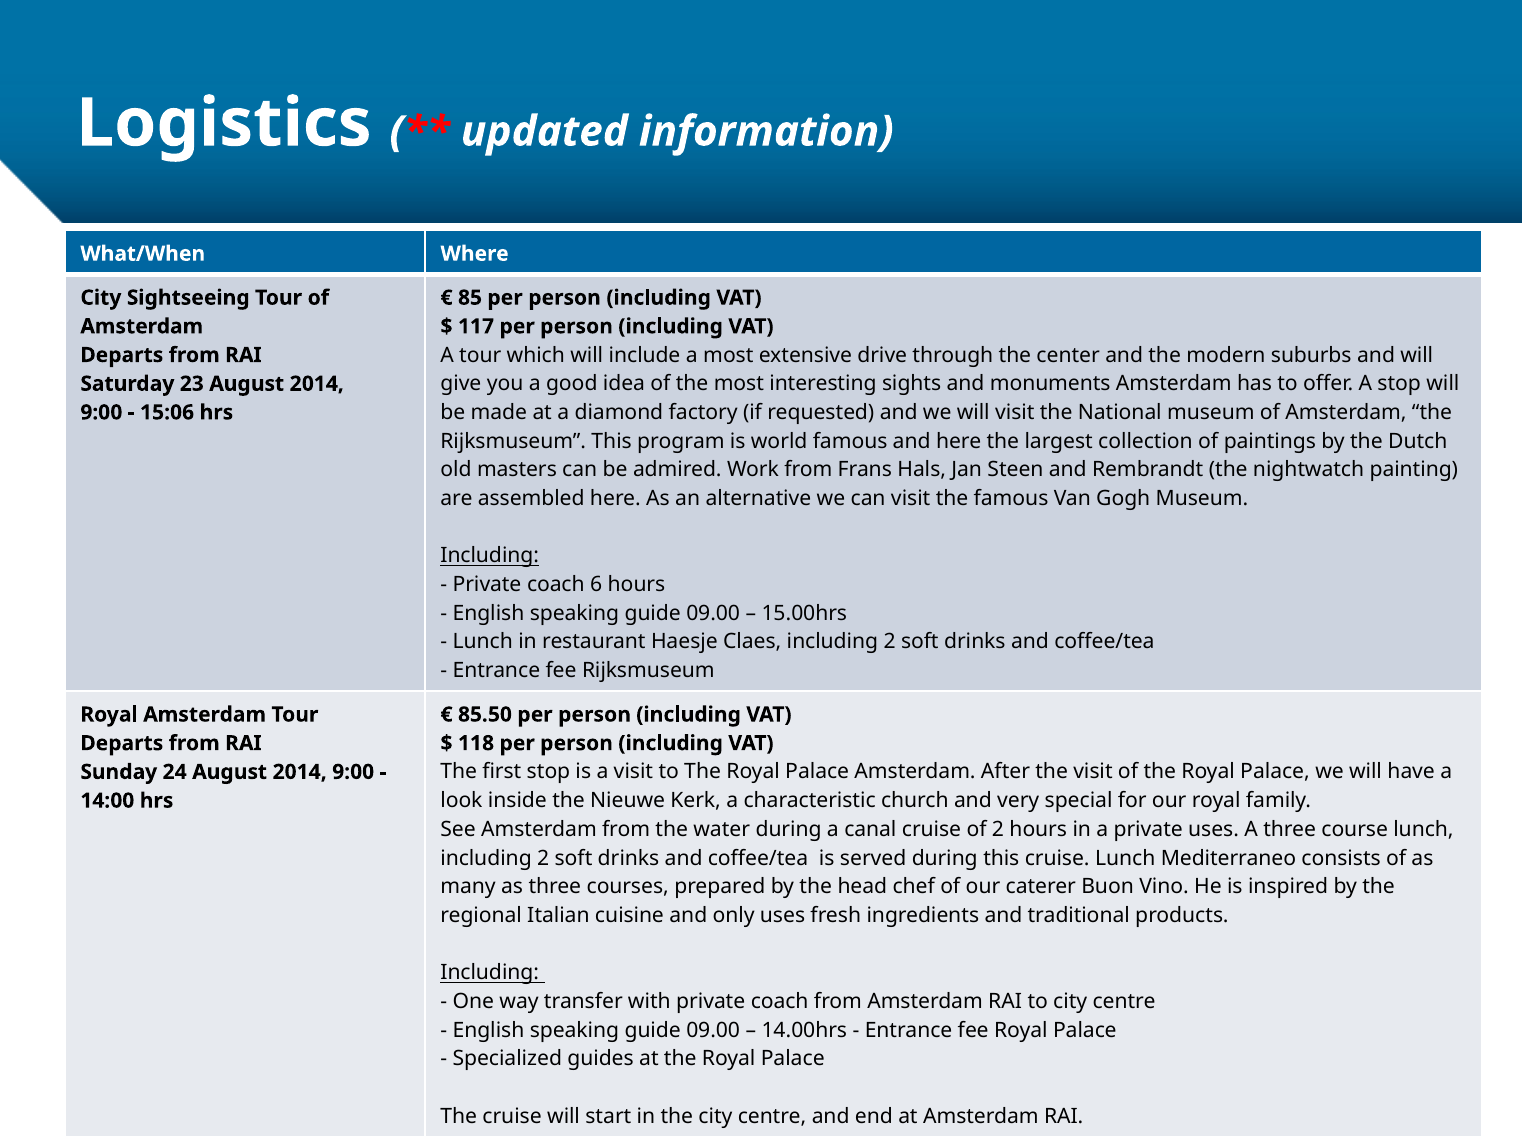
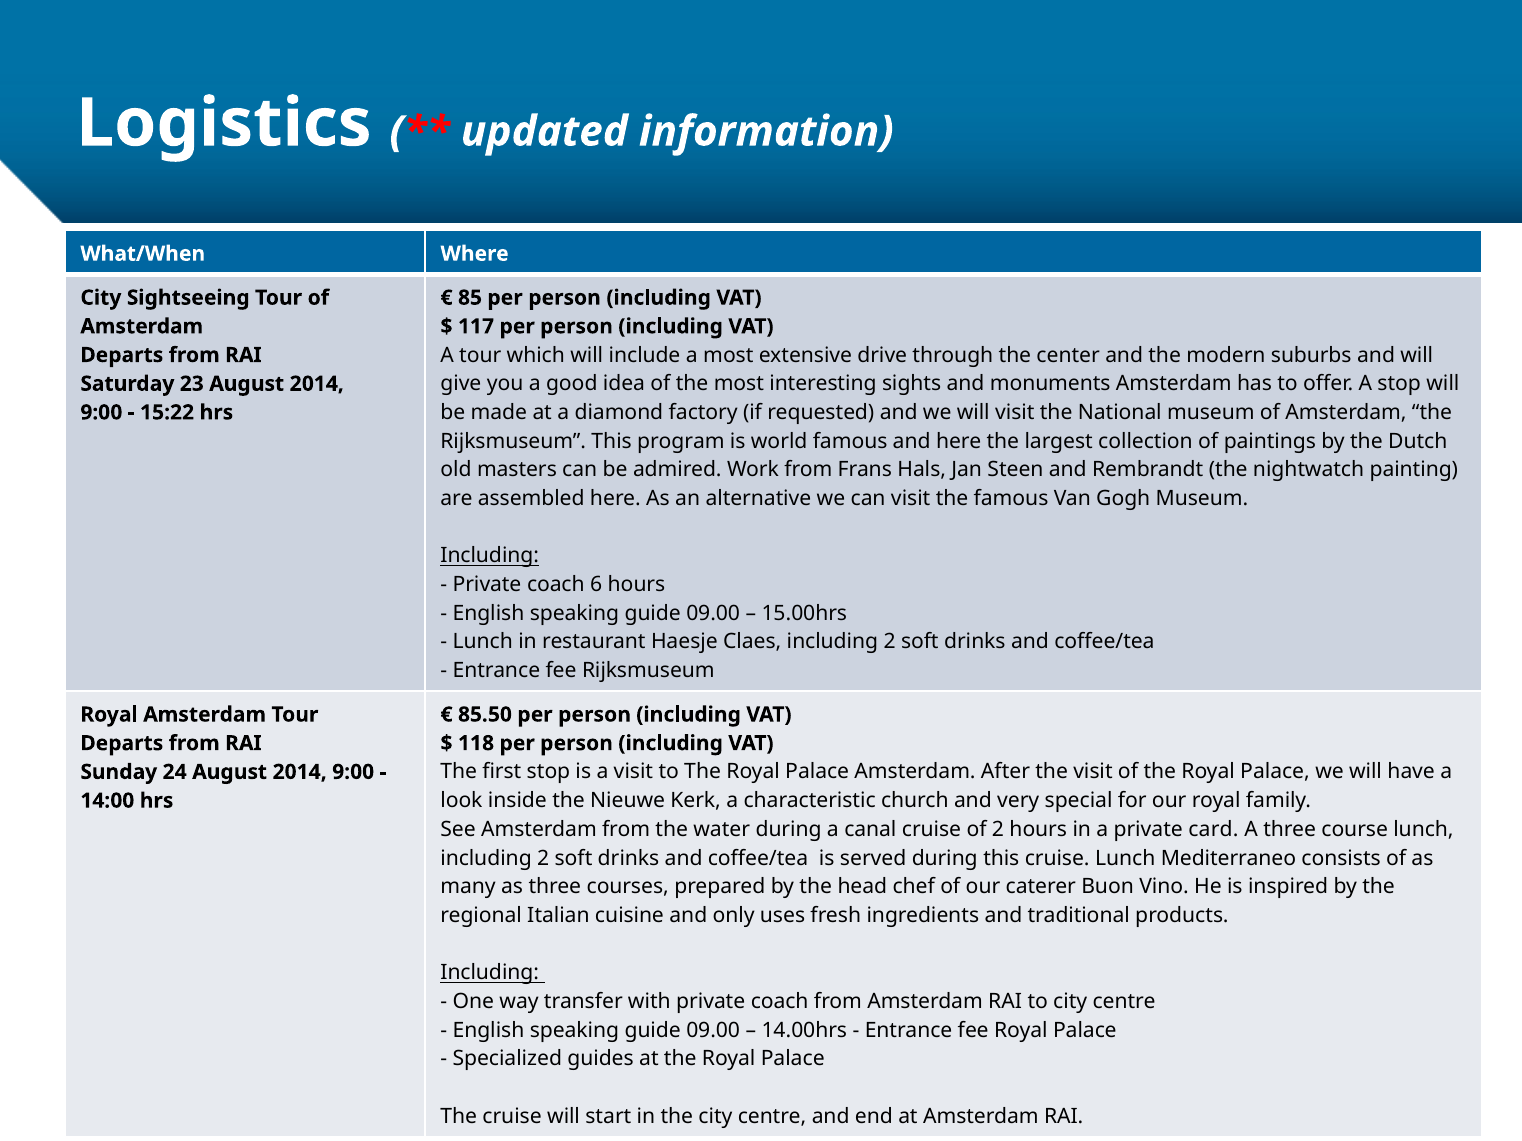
15:06: 15:06 -> 15:22
private uses: uses -> card
